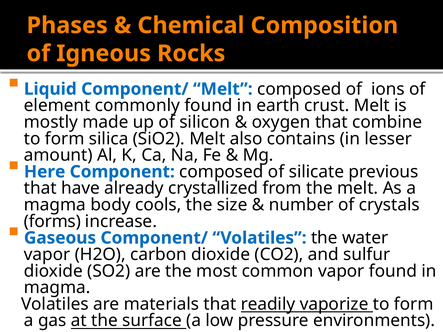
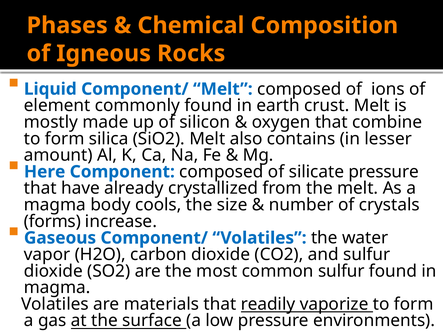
silicate previous: previous -> pressure
common vapor: vapor -> sulfur
